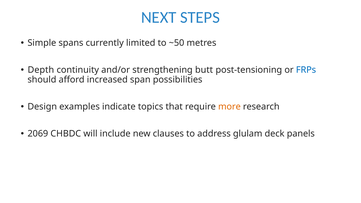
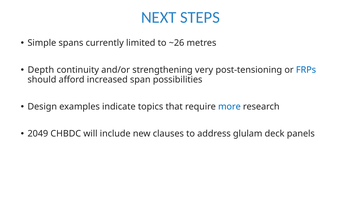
~50: ~50 -> ~26
butt: butt -> very
more colour: orange -> blue
2069: 2069 -> 2049
